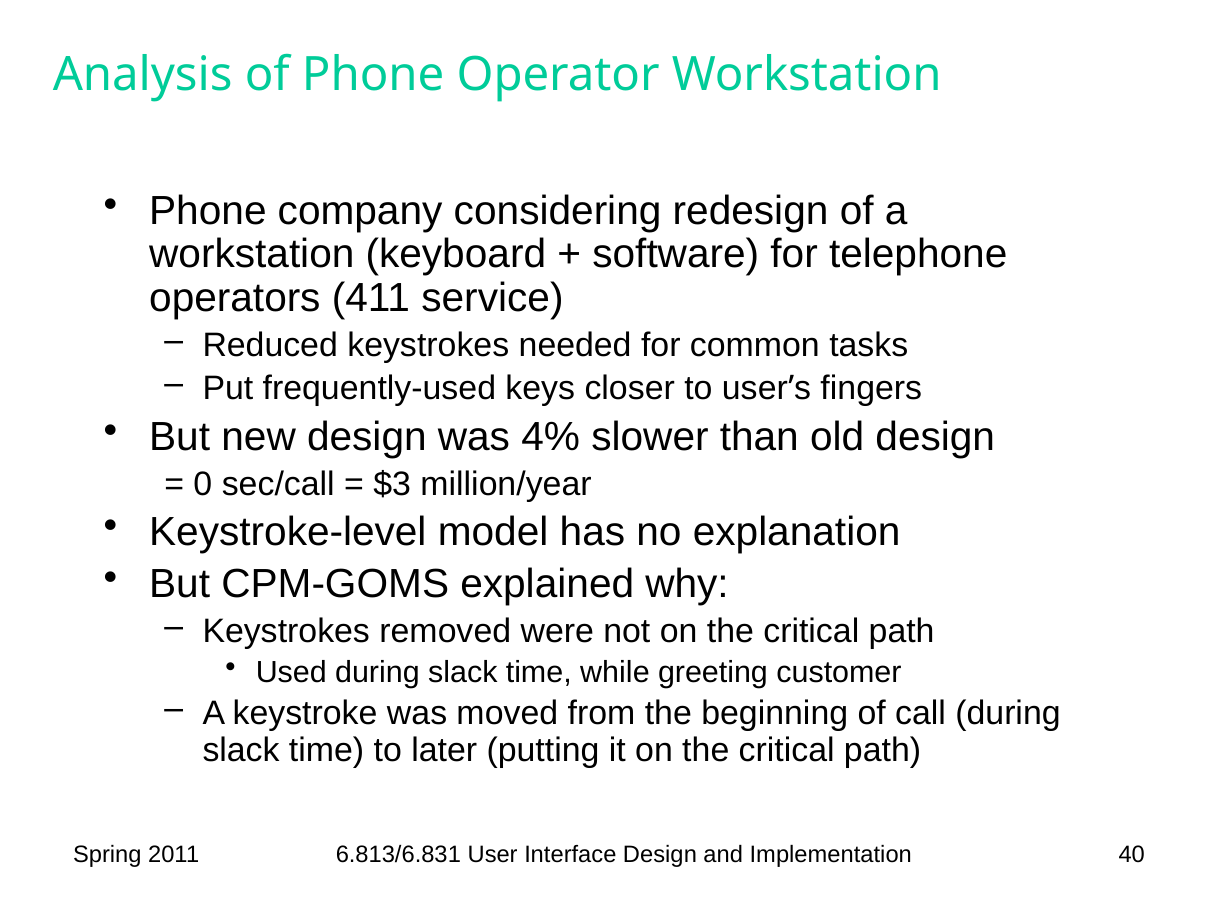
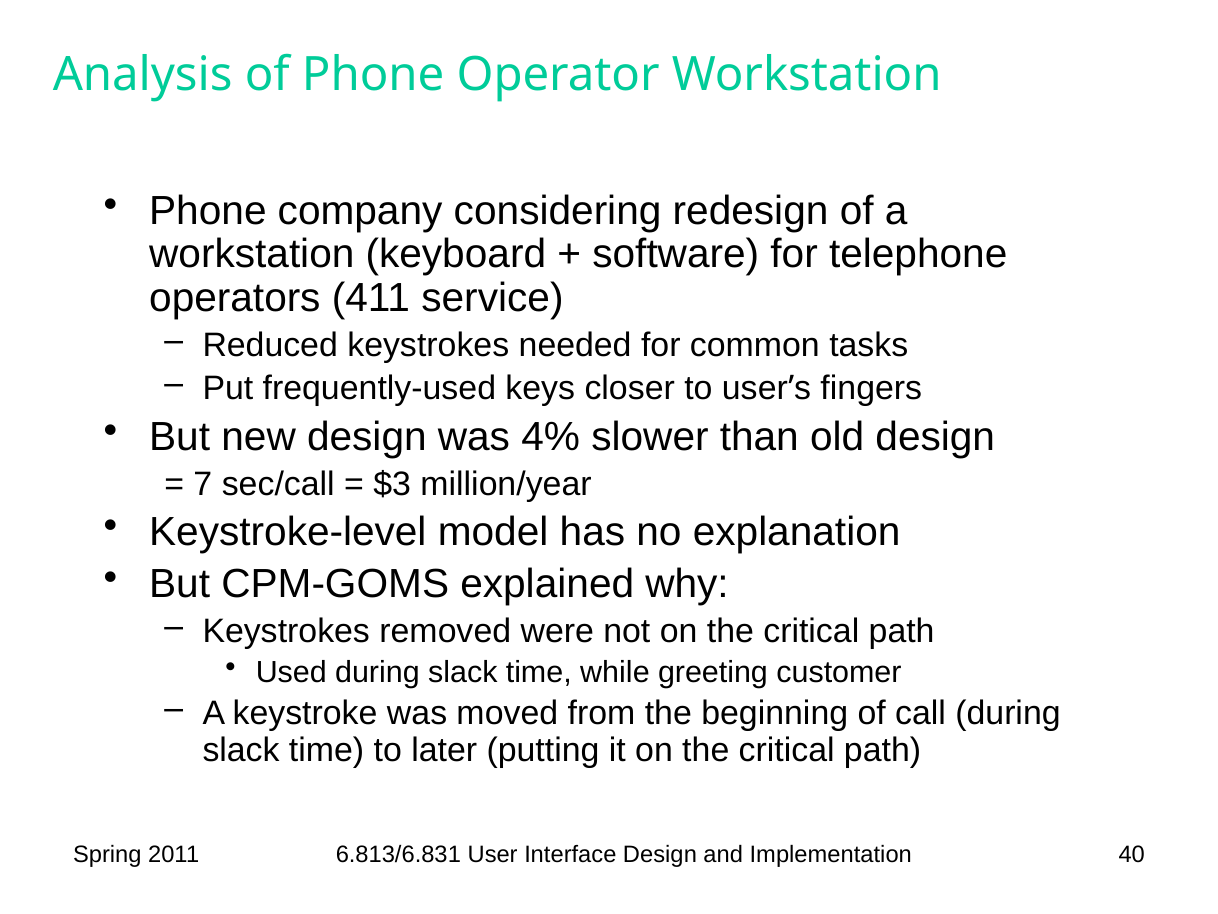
0: 0 -> 7
